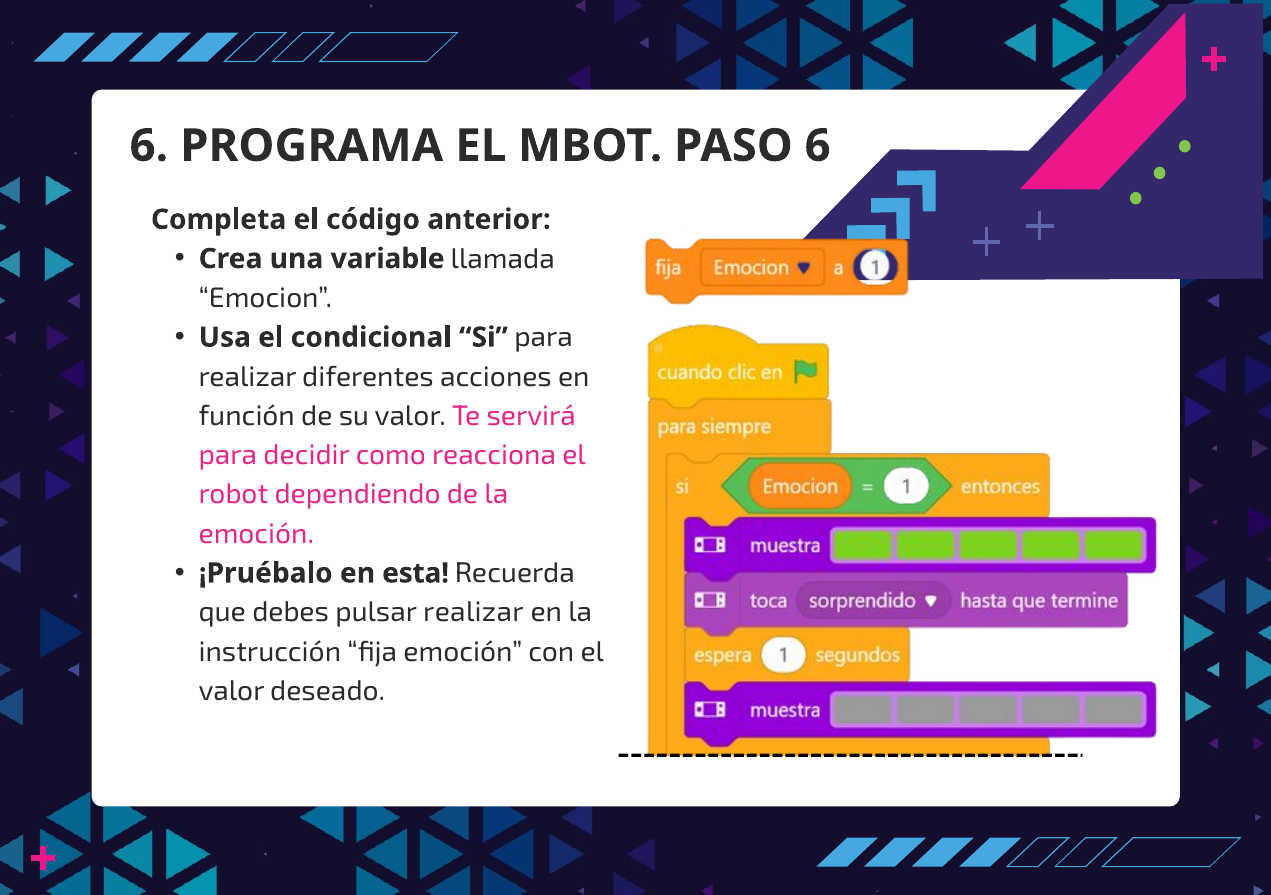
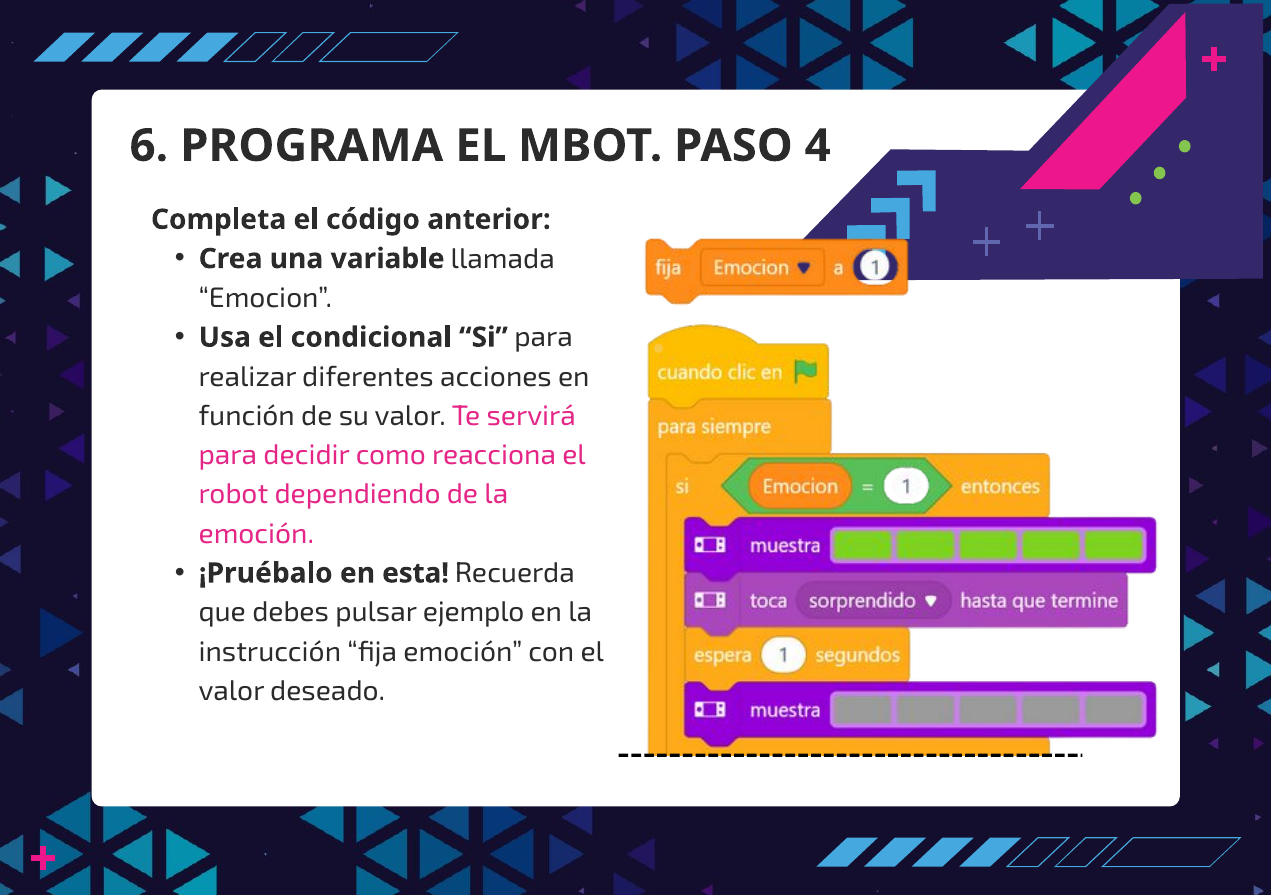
PASO 6: 6 -> 4
pulsar realizar: realizar -> ejemplo
